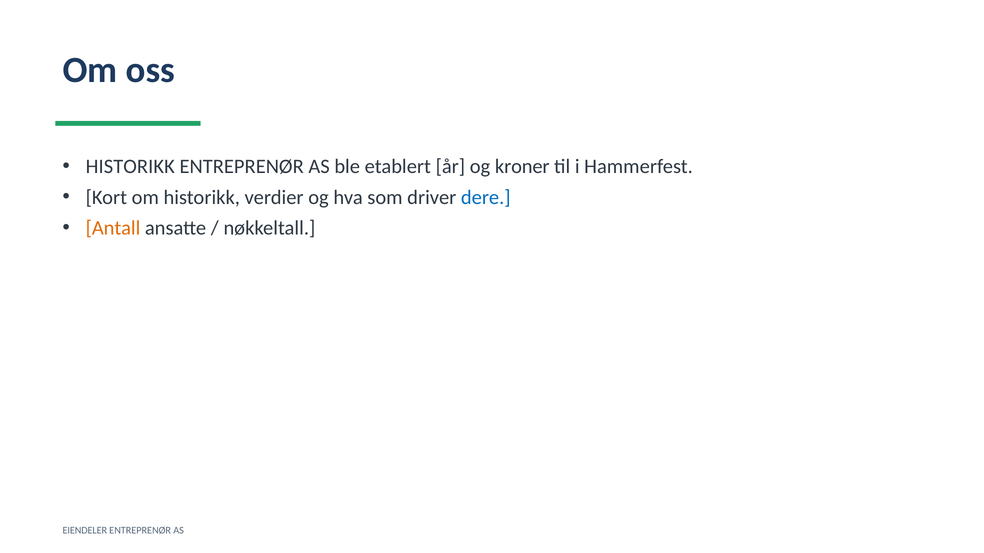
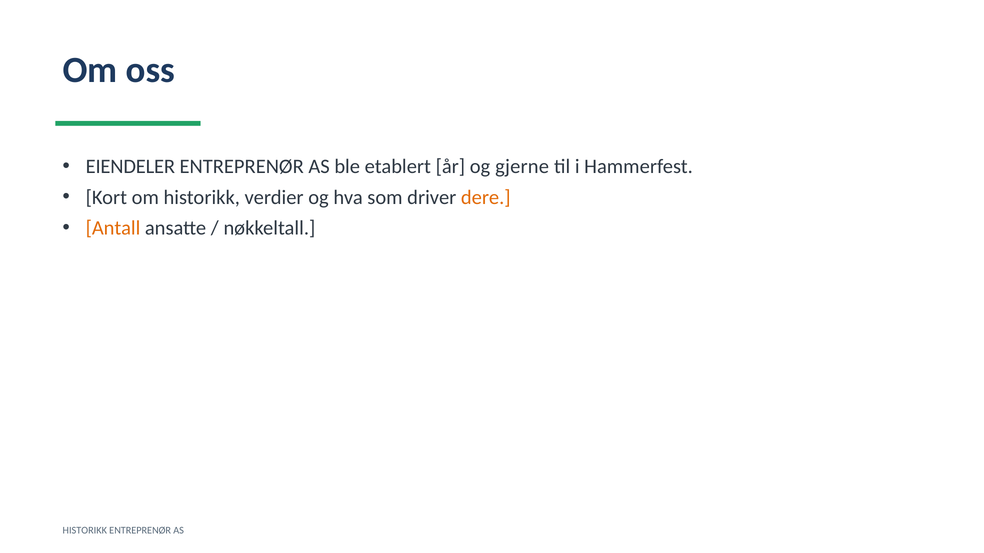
HISTORIKK at (130, 167): HISTORIKK -> EIENDELER
kroner: kroner -> gjerne
dere colour: blue -> orange
EIENDELER at (85, 531): EIENDELER -> HISTORIKK
